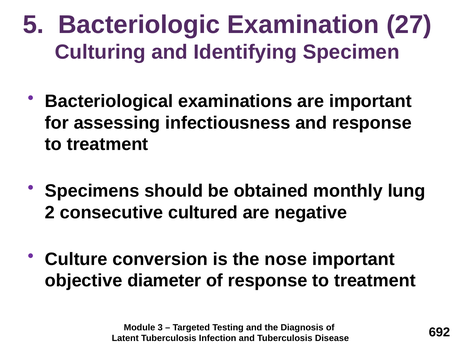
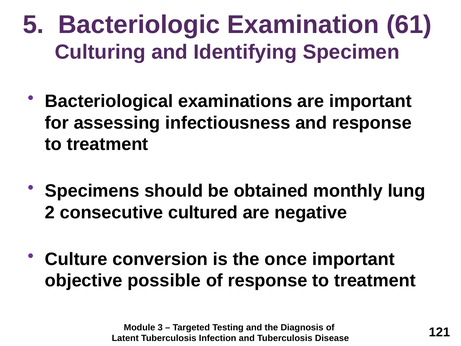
27: 27 -> 61
nose: nose -> once
diameter: diameter -> possible
692: 692 -> 121
